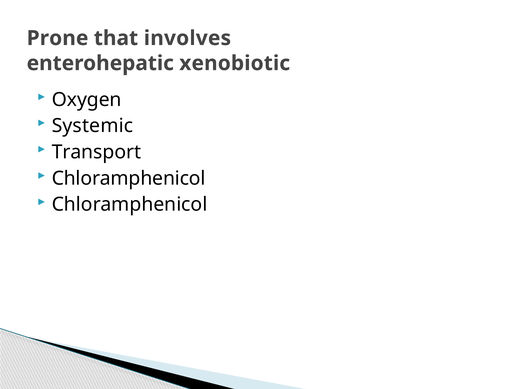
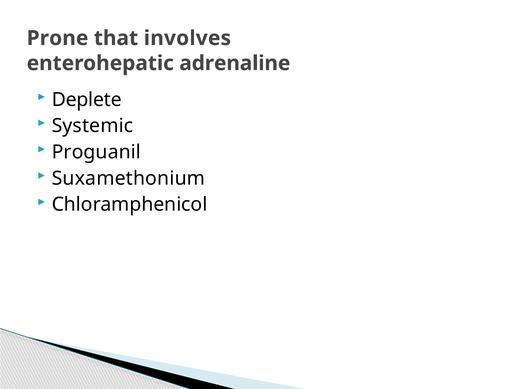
xenobiotic: xenobiotic -> adrenaline
Oxygen: Oxygen -> Deplete
Transport: Transport -> Proguanil
Chloramphenicol at (129, 178): Chloramphenicol -> Suxamethonium
